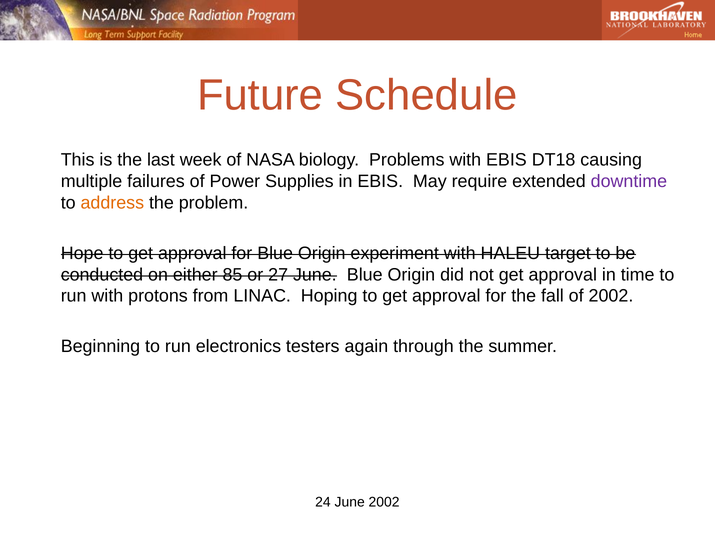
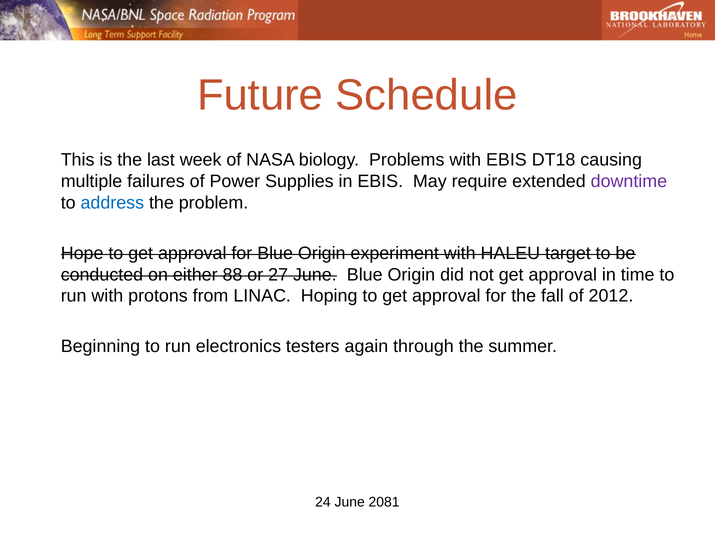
address colour: orange -> blue
85: 85 -> 88
of 2002: 2002 -> 2012
June 2002: 2002 -> 2081
